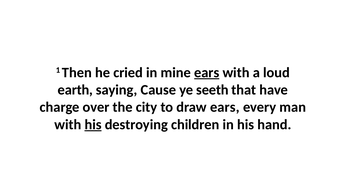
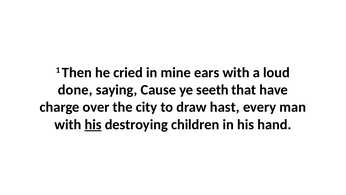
ears at (207, 72) underline: present -> none
earth: earth -> done
draw ears: ears -> hast
